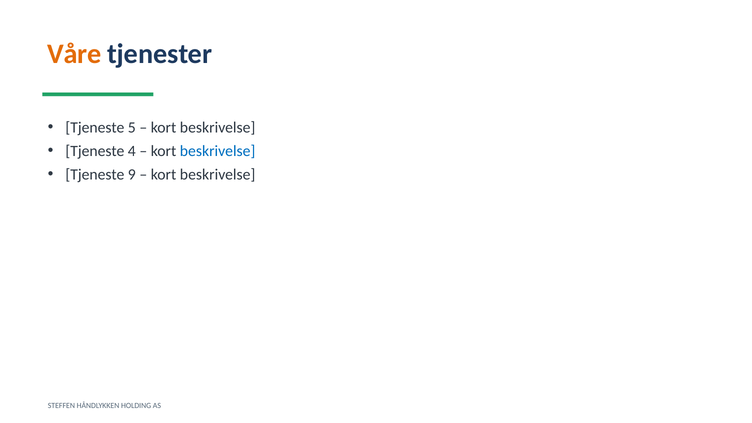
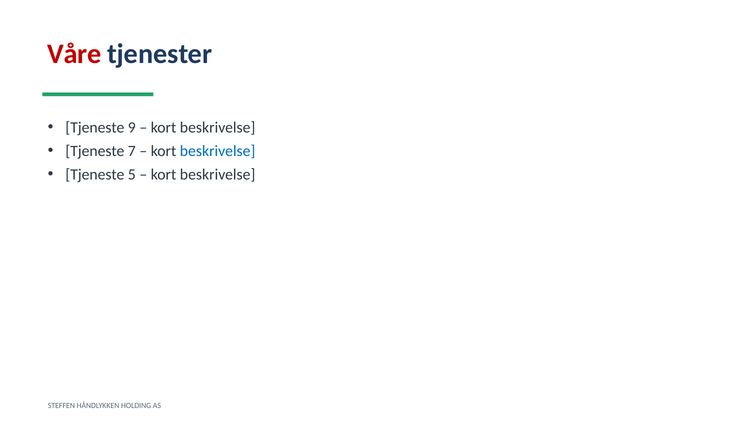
Våre colour: orange -> red
5: 5 -> 9
4: 4 -> 7
9: 9 -> 5
